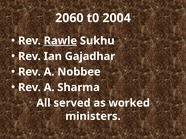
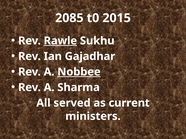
2060: 2060 -> 2085
2004: 2004 -> 2015
Nobbee underline: none -> present
worked: worked -> current
